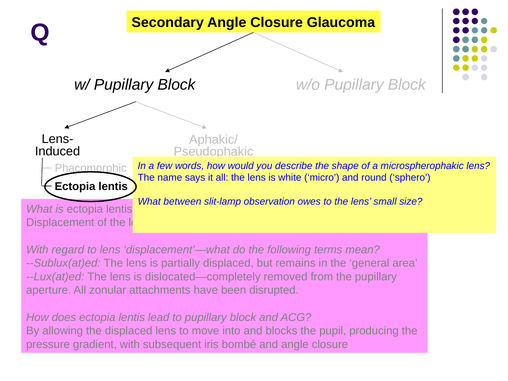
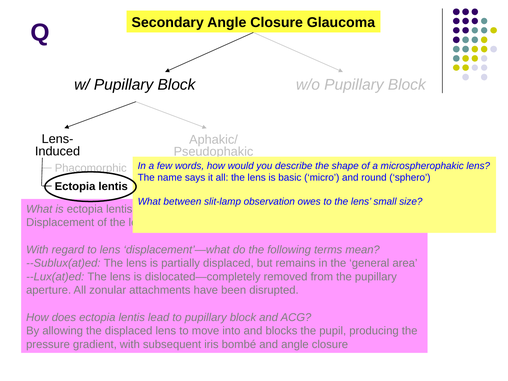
white: white -> basic
